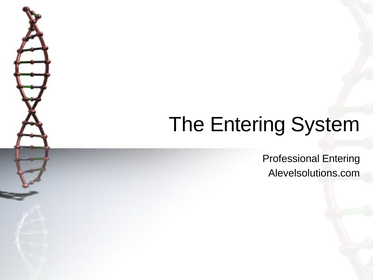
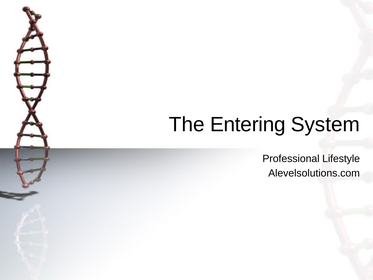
Professional Entering: Entering -> Lifestyle
